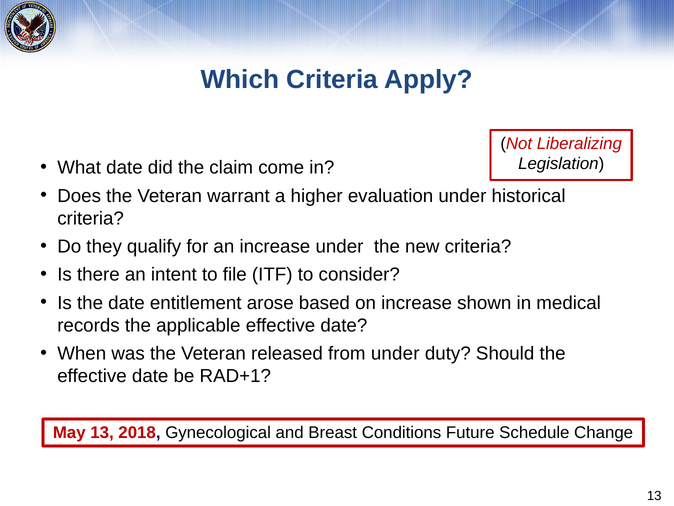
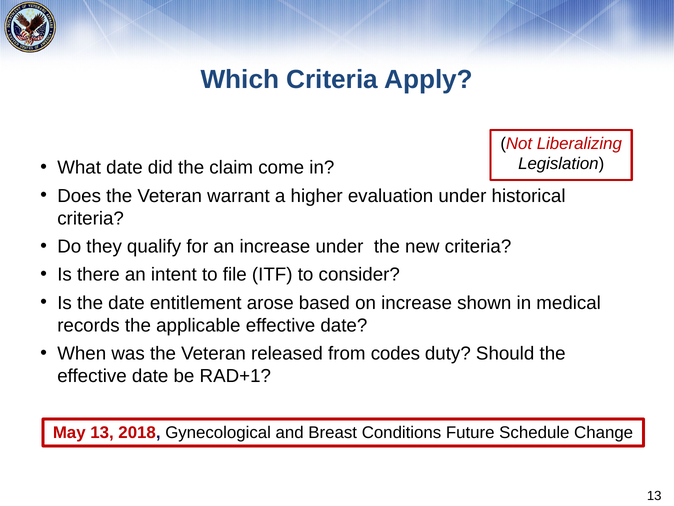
from under: under -> codes
